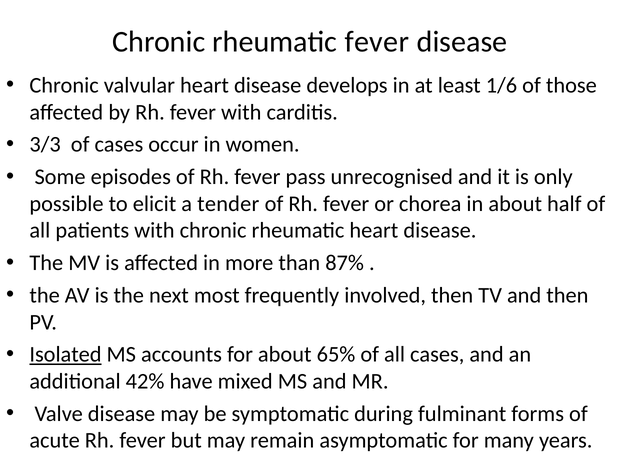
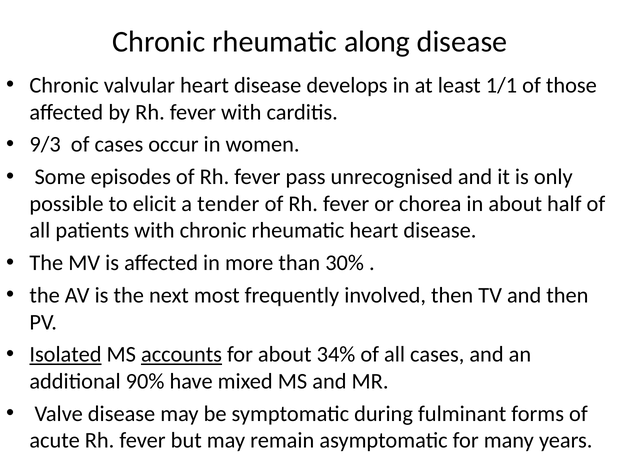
rheumatic fever: fever -> along
1/6: 1/6 -> 1/1
3/3: 3/3 -> 9/3
87%: 87% -> 30%
accounts underline: none -> present
65%: 65% -> 34%
42%: 42% -> 90%
